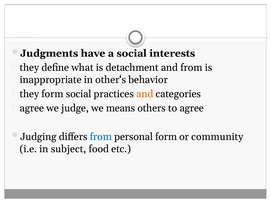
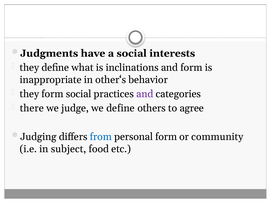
detachment: detachment -> inclinations
and from: from -> form
and at (145, 94) colour: orange -> purple
agree at (32, 108): agree -> there
we means: means -> define
